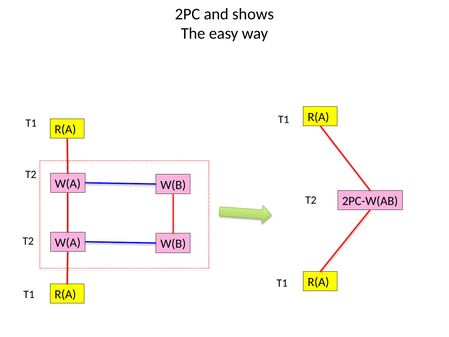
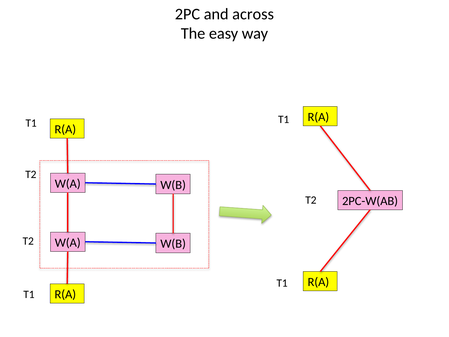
shows: shows -> across
